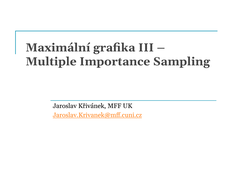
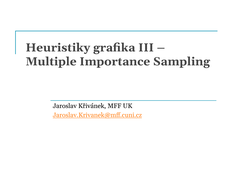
Maximální: Maximální -> Heuristiky
